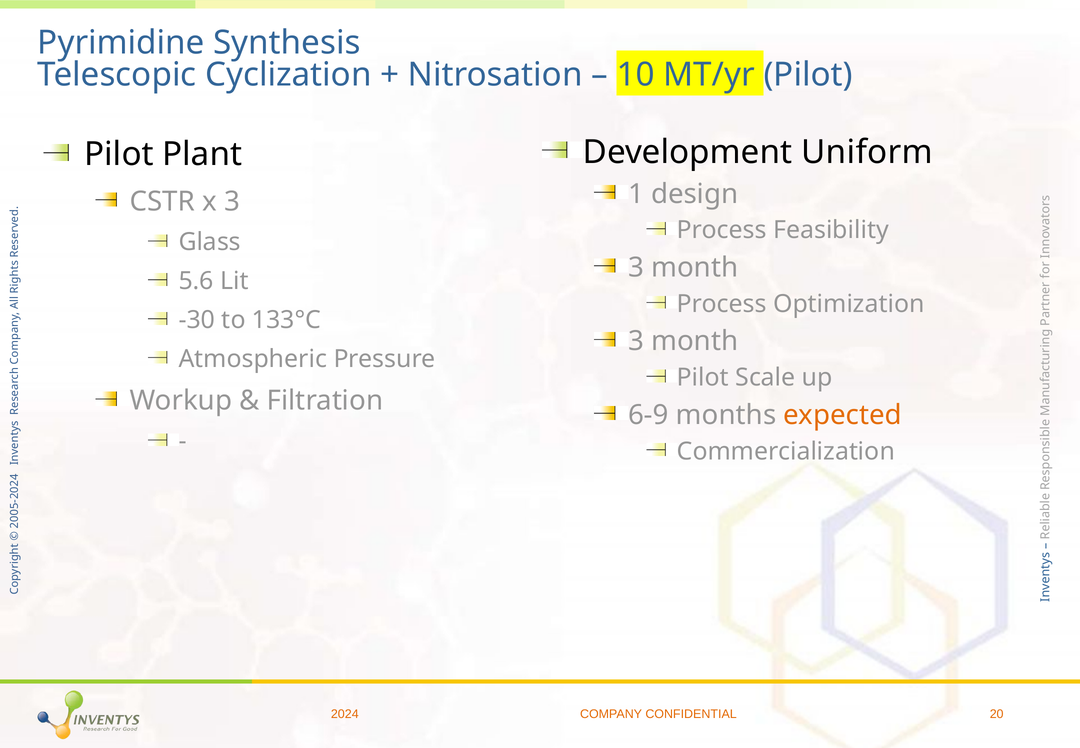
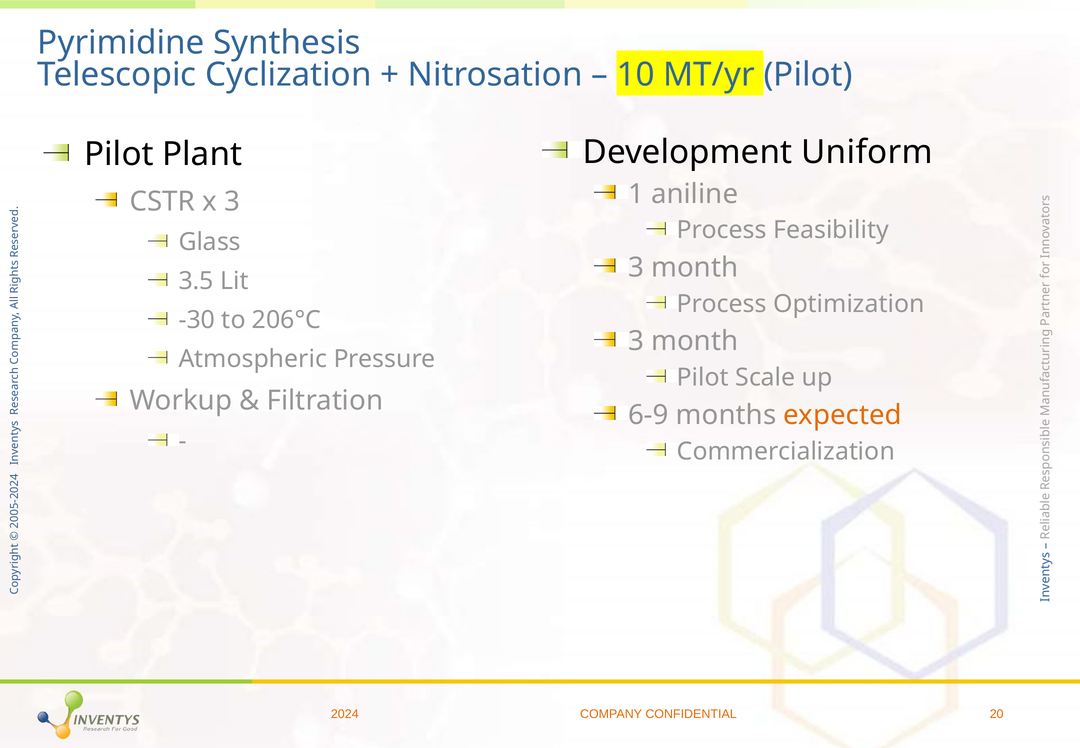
design: design -> aniline
5.6: 5.6 -> 3.5
133°C: 133°C -> 206°C
